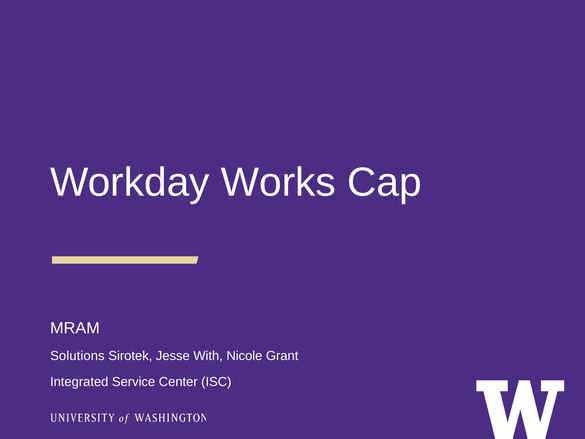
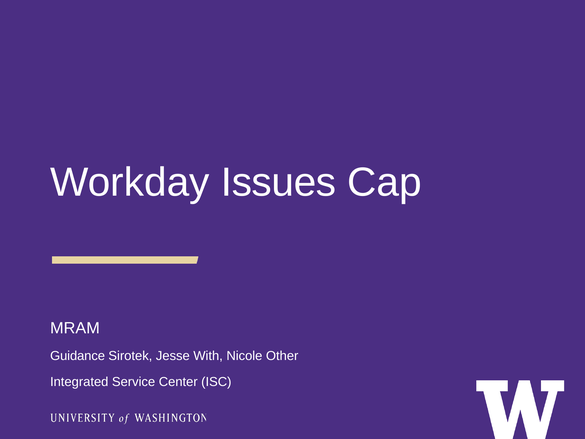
Works: Works -> Issues
Solutions: Solutions -> Guidance
Grant: Grant -> Other
